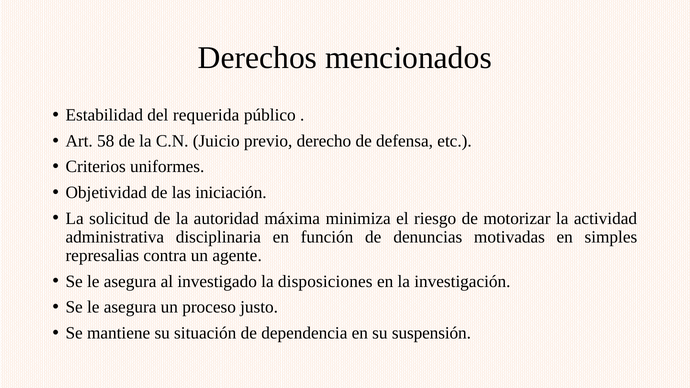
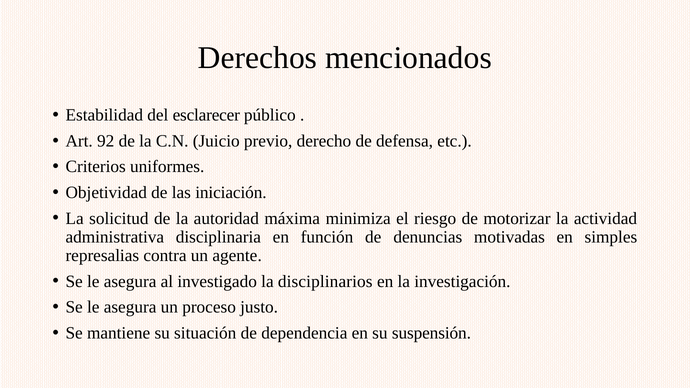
requerida: requerida -> esclarecer
58: 58 -> 92
disposiciones: disposiciones -> disciplinarios
